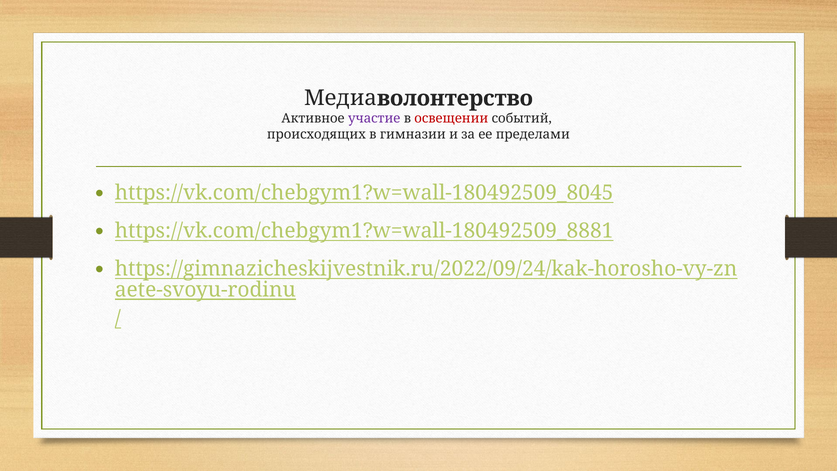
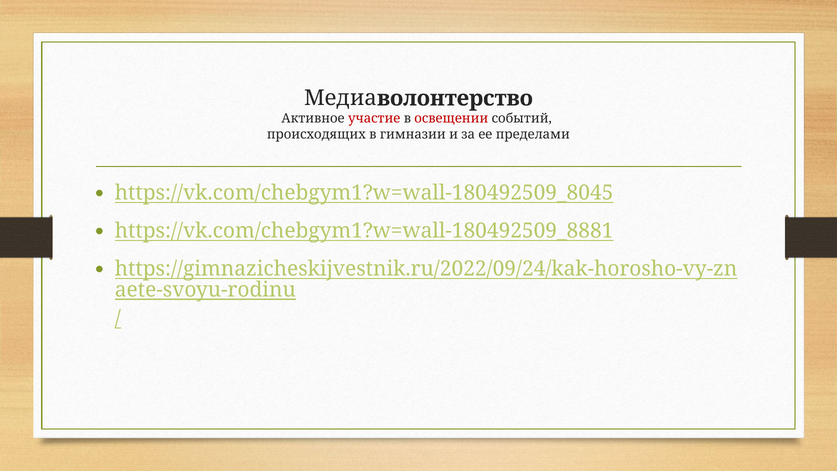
участие colour: purple -> red
